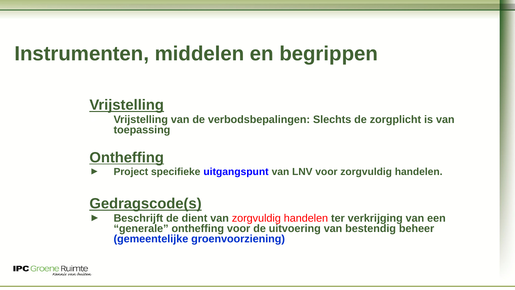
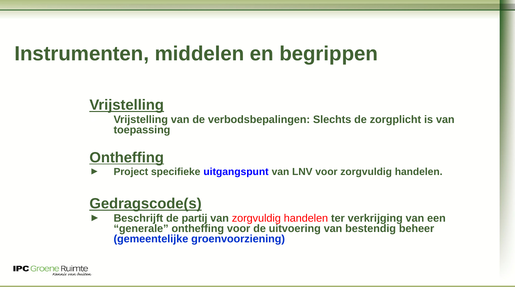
dient: dient -> partij
